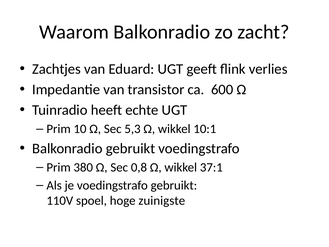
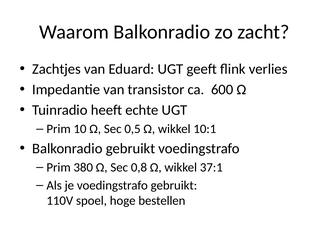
5,3: 5,3 -> 0,5
zuinigste: zuinigste -> bestellen
